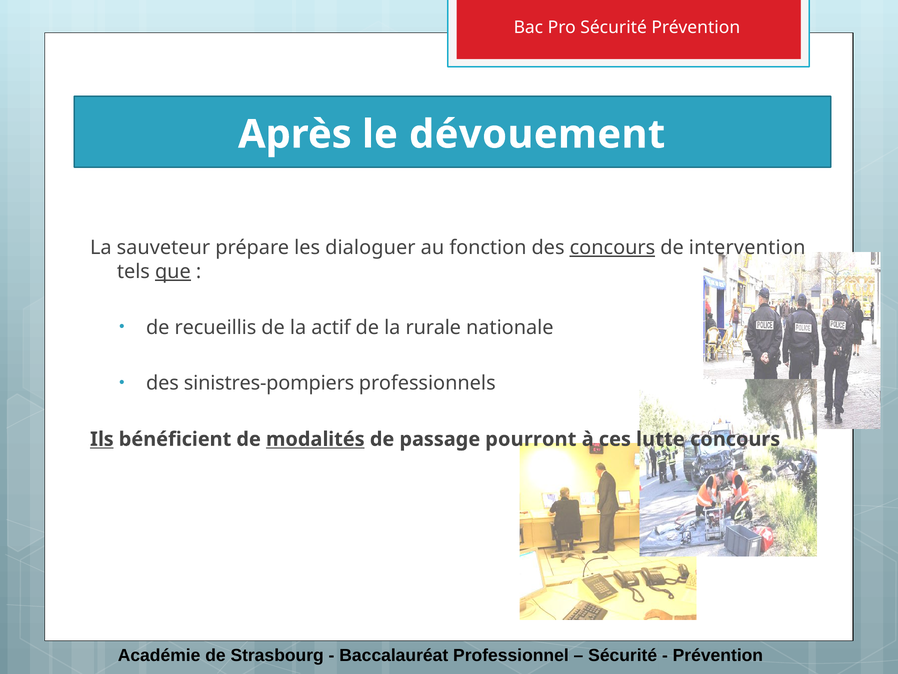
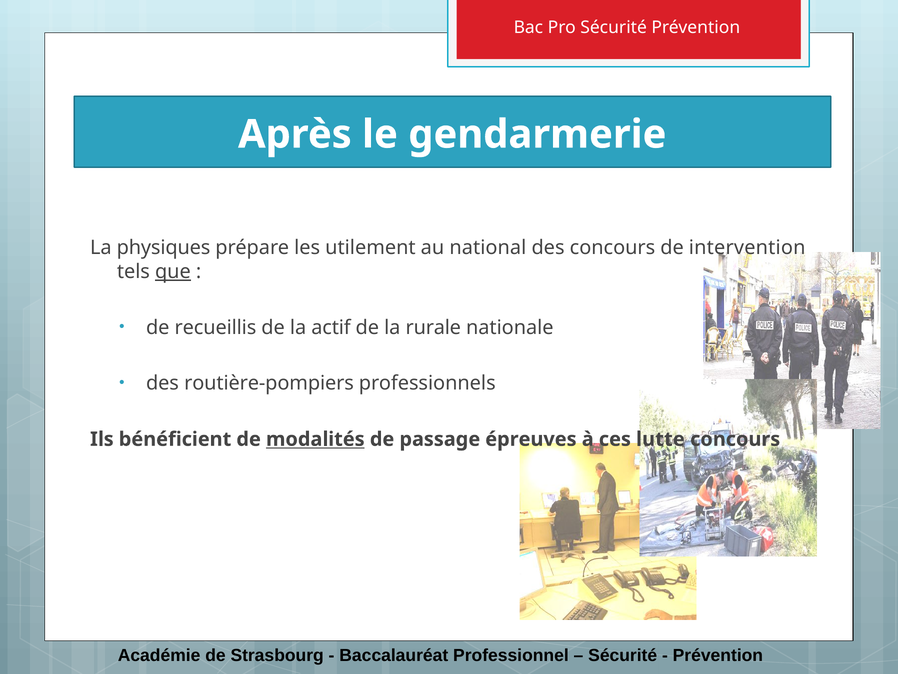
dévouement: dévouement -> gendarmerie
sauveteur: sauveteur -> physiques
dialoguer: dialoguer -> utilement
fonction: fonction -> national
concours at (612, 247) underline: present -> none
sinistres-pompiers: sinistres-pompiers -> routière-pompiers
Ils underline: present -> none
pourront: pourront -> épreuves
